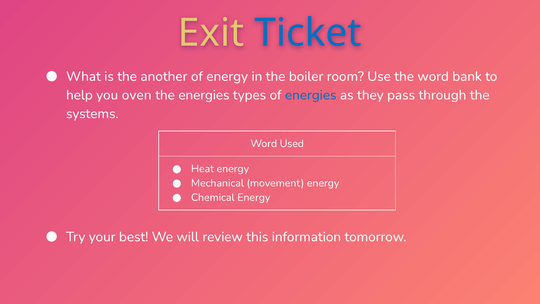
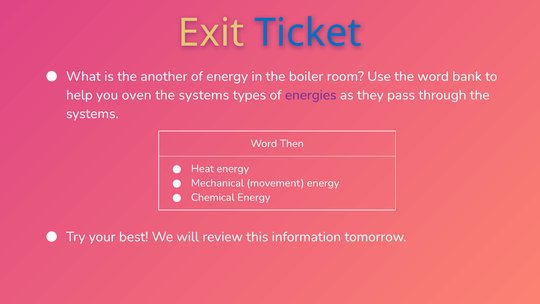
energies at (204, 95): energies -> systems
energies at (311, 95) colour: blue -> purple
Used: Used -> Then
